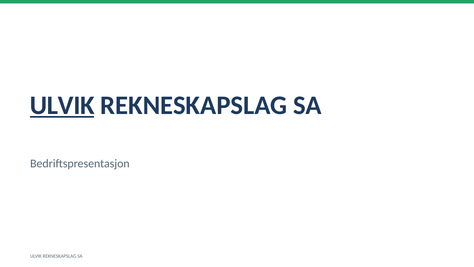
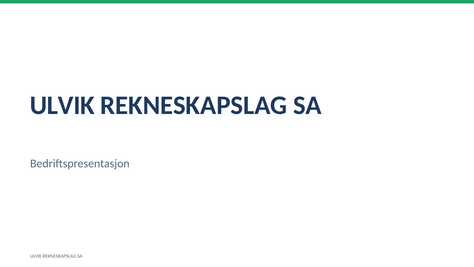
ULVIK at (62, 105) underline: present -> none
